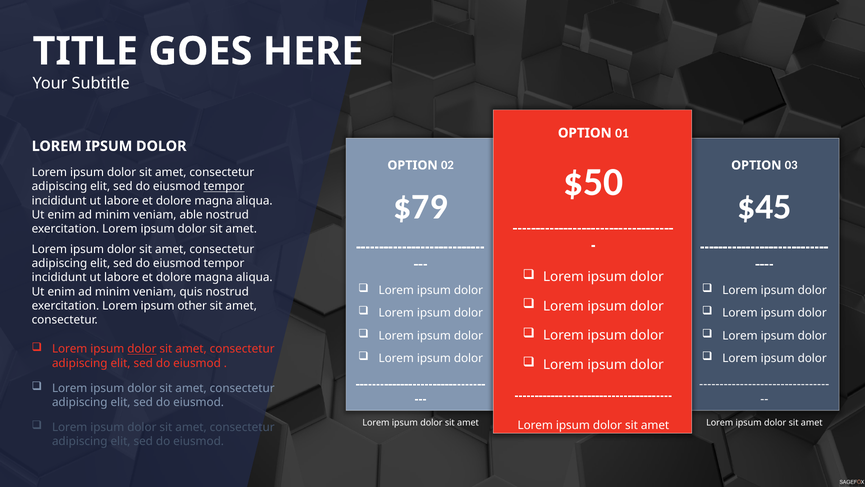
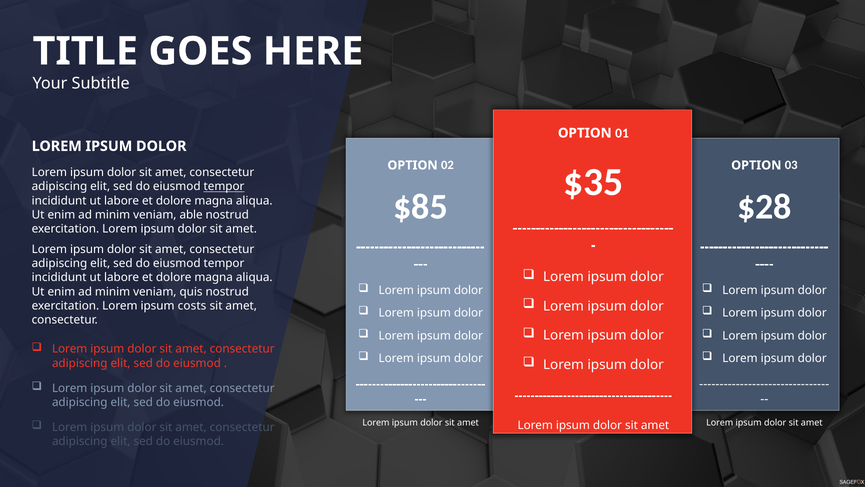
$50: $50 -> $35
$79: $79 -> $85
$45: $45 -> $28
other: other -> costs
dolor at (142, 349) underline: present -> none
